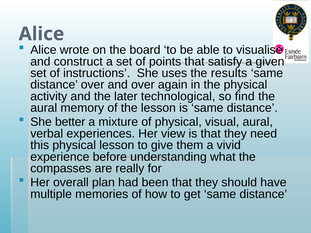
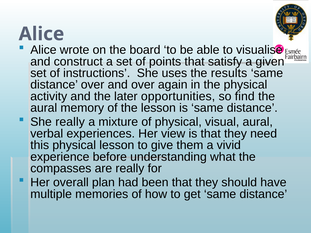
technological: technological -> opportunities
She better: better -> really
